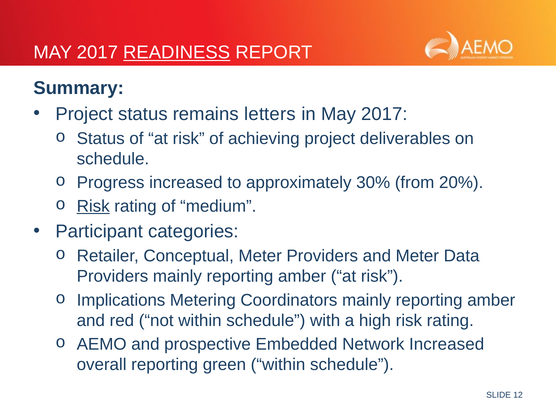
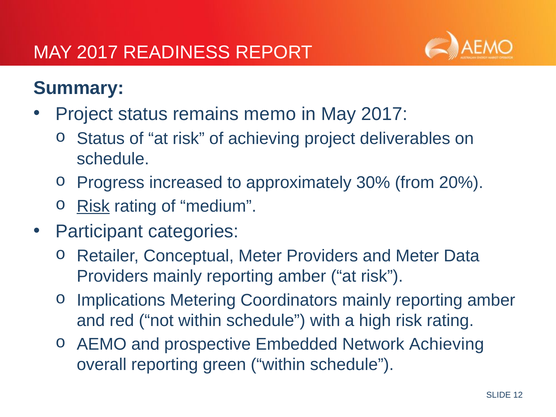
READINESS underline: present -> none
letters: letters -> memo
Network Increased: Increased -> Achieving
